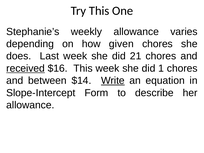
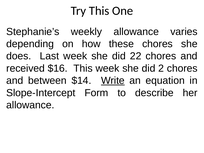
given: given -> these
21: 21 -> 22
received underline: present -> none
1: 1 -> 2
